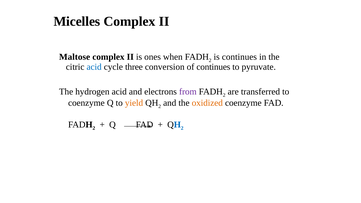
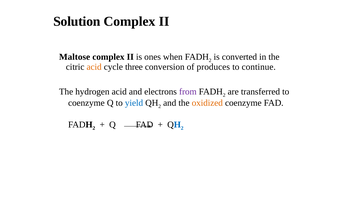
Micelles: Micelles -> Solution
is continues: continues -> converted
acid at (94, 67) colour: blue -> orange
of continues: continues -> produces
pyruvate: pyruvate -> continue
yield colour: orange -> blue
